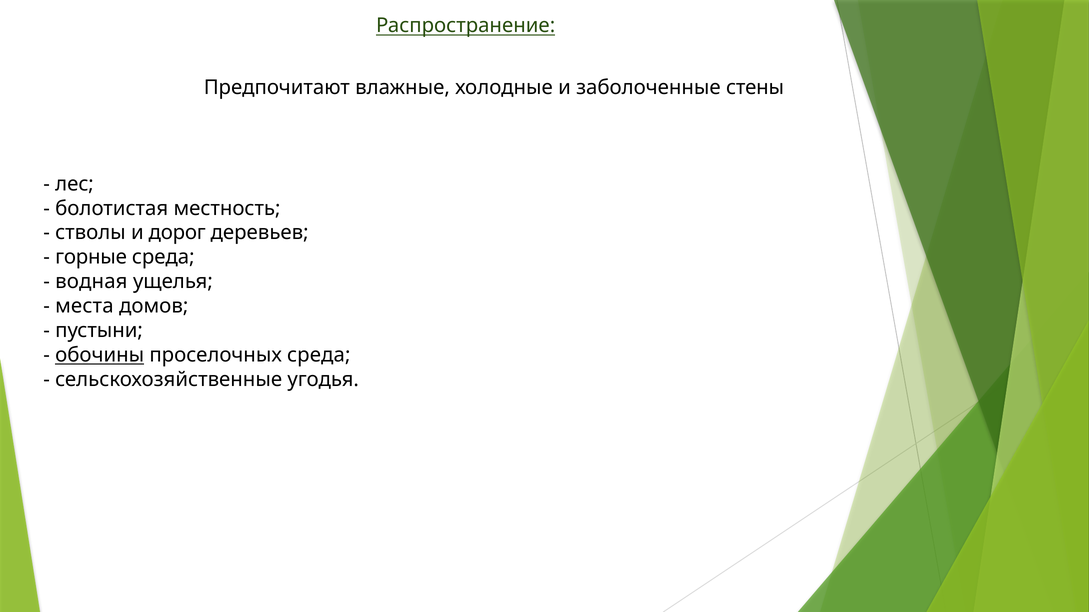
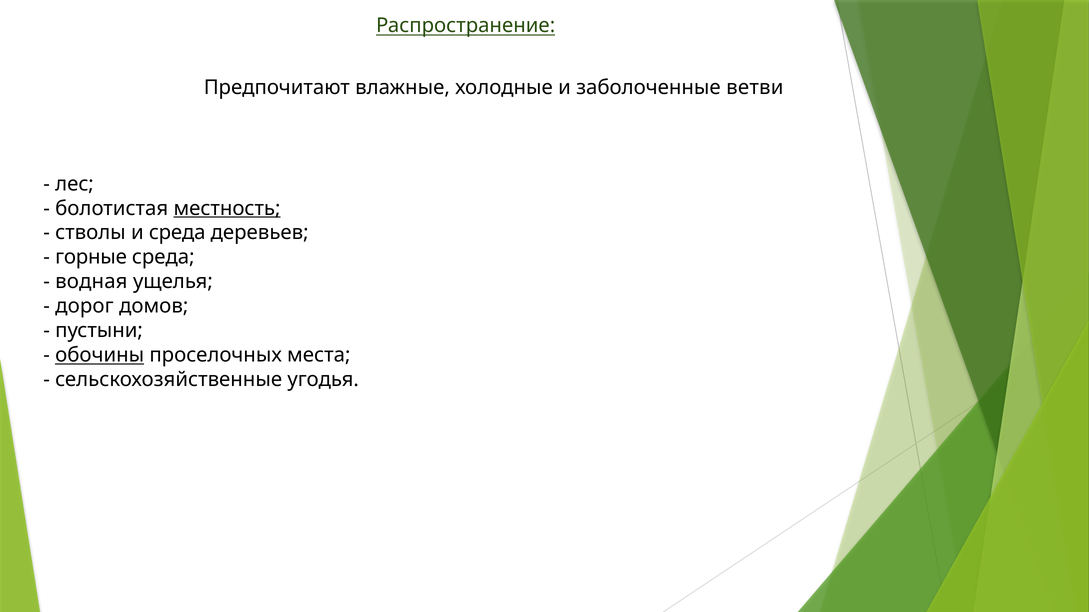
стены: стены -> ветви
местность underline: none -> present
и дорог: дорог -> среда
места: места -> дорог
проселочных среда: среда -> места
